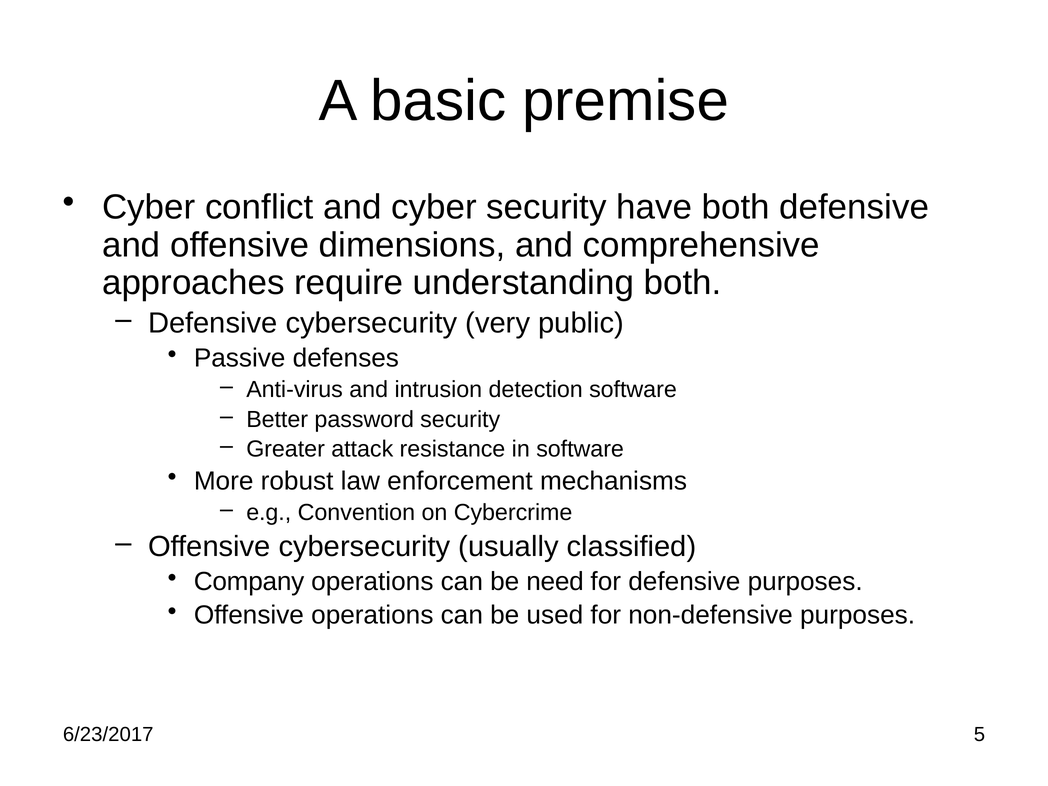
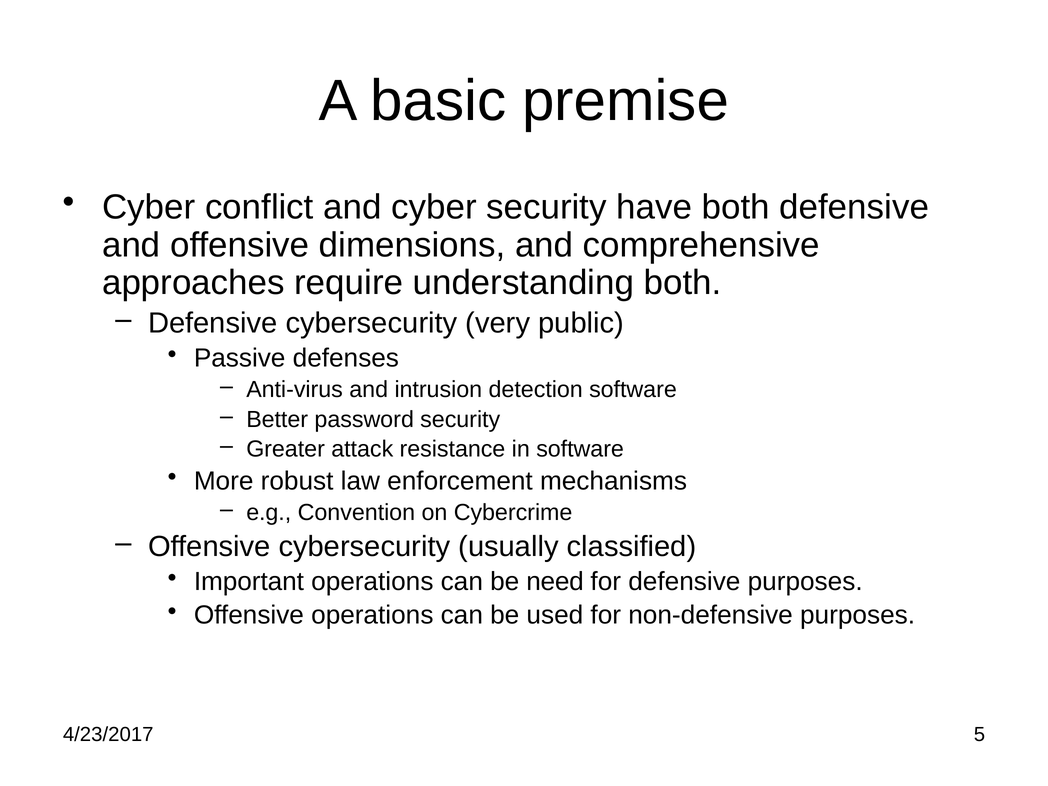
Company: Company -> Important
6/23/2017: 6/23/2017 -> 4/23/2017
